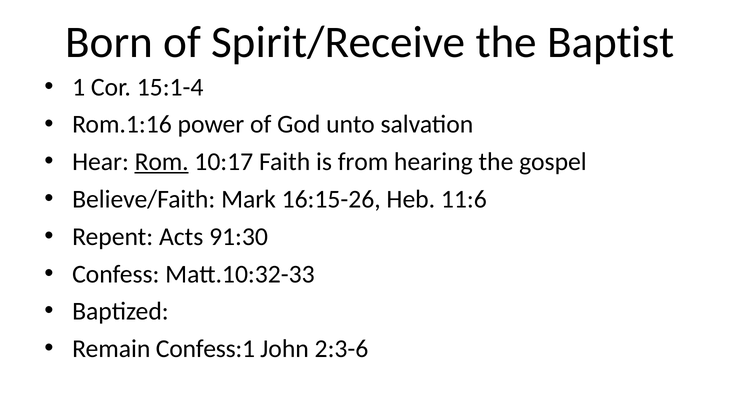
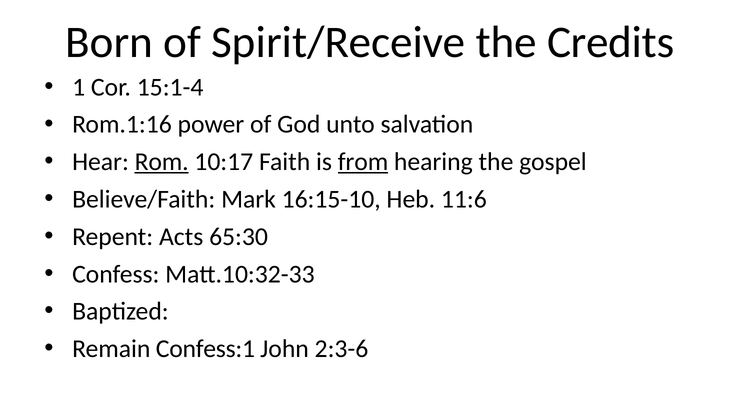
Baptist: Baptist -> Credits
from underline: none -> present
16:15-26: 16:15-26 -> 16:15-10
91:30: 91:30 -> 65:30
